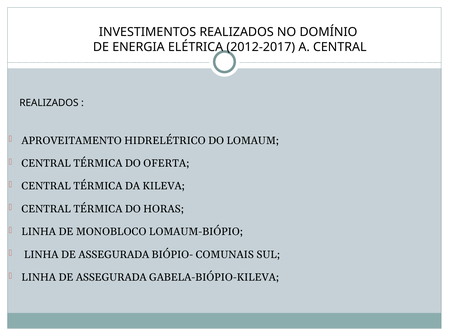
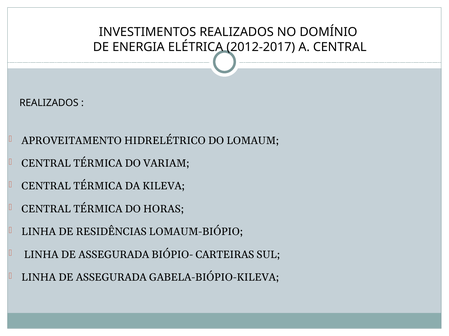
OFERTA: OFERTA -> VARIAM
MONOBLOCO: MONOBLOCO -> RESIDÊNCIAS
COMUNAIS: COMUNAIS -> CARTEIRAS
